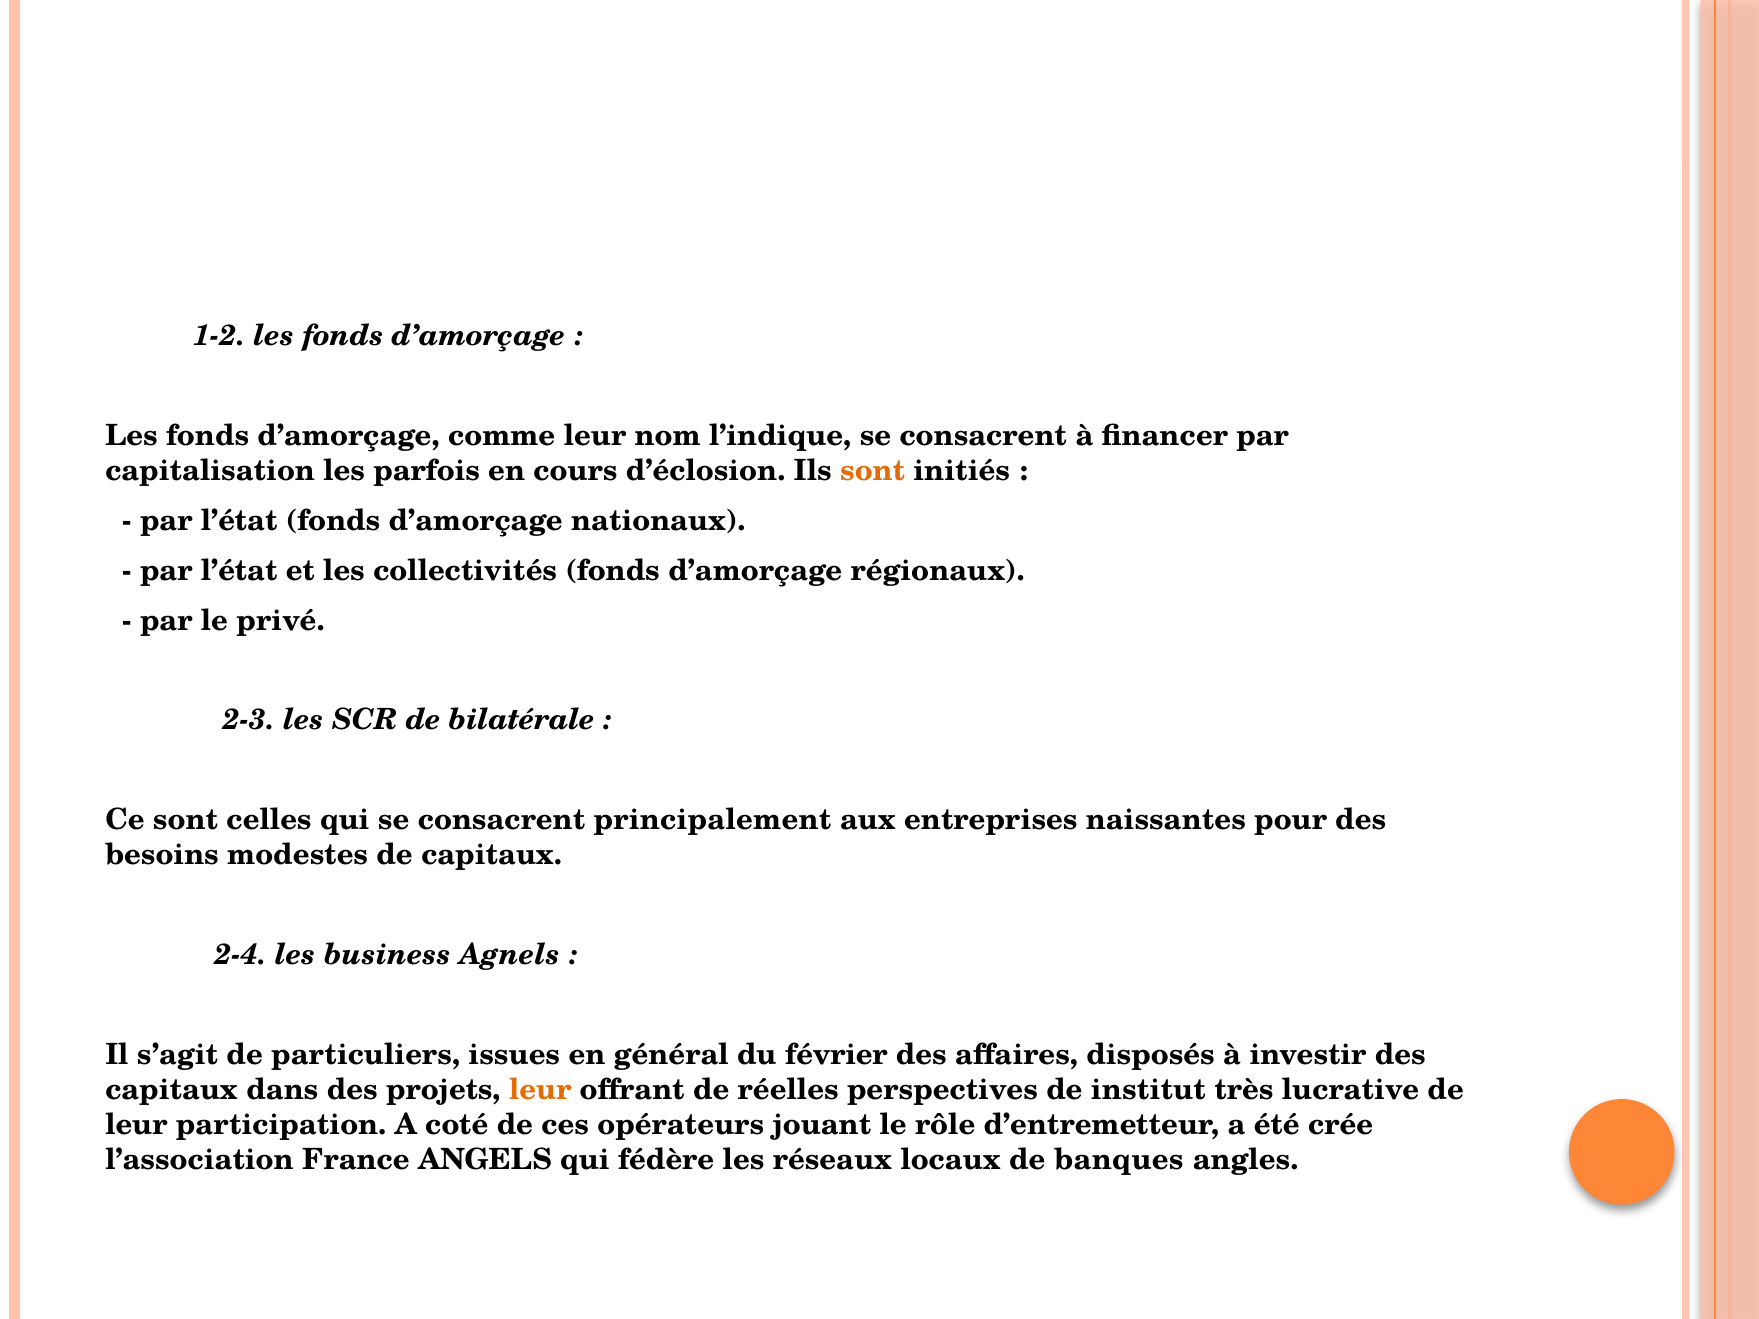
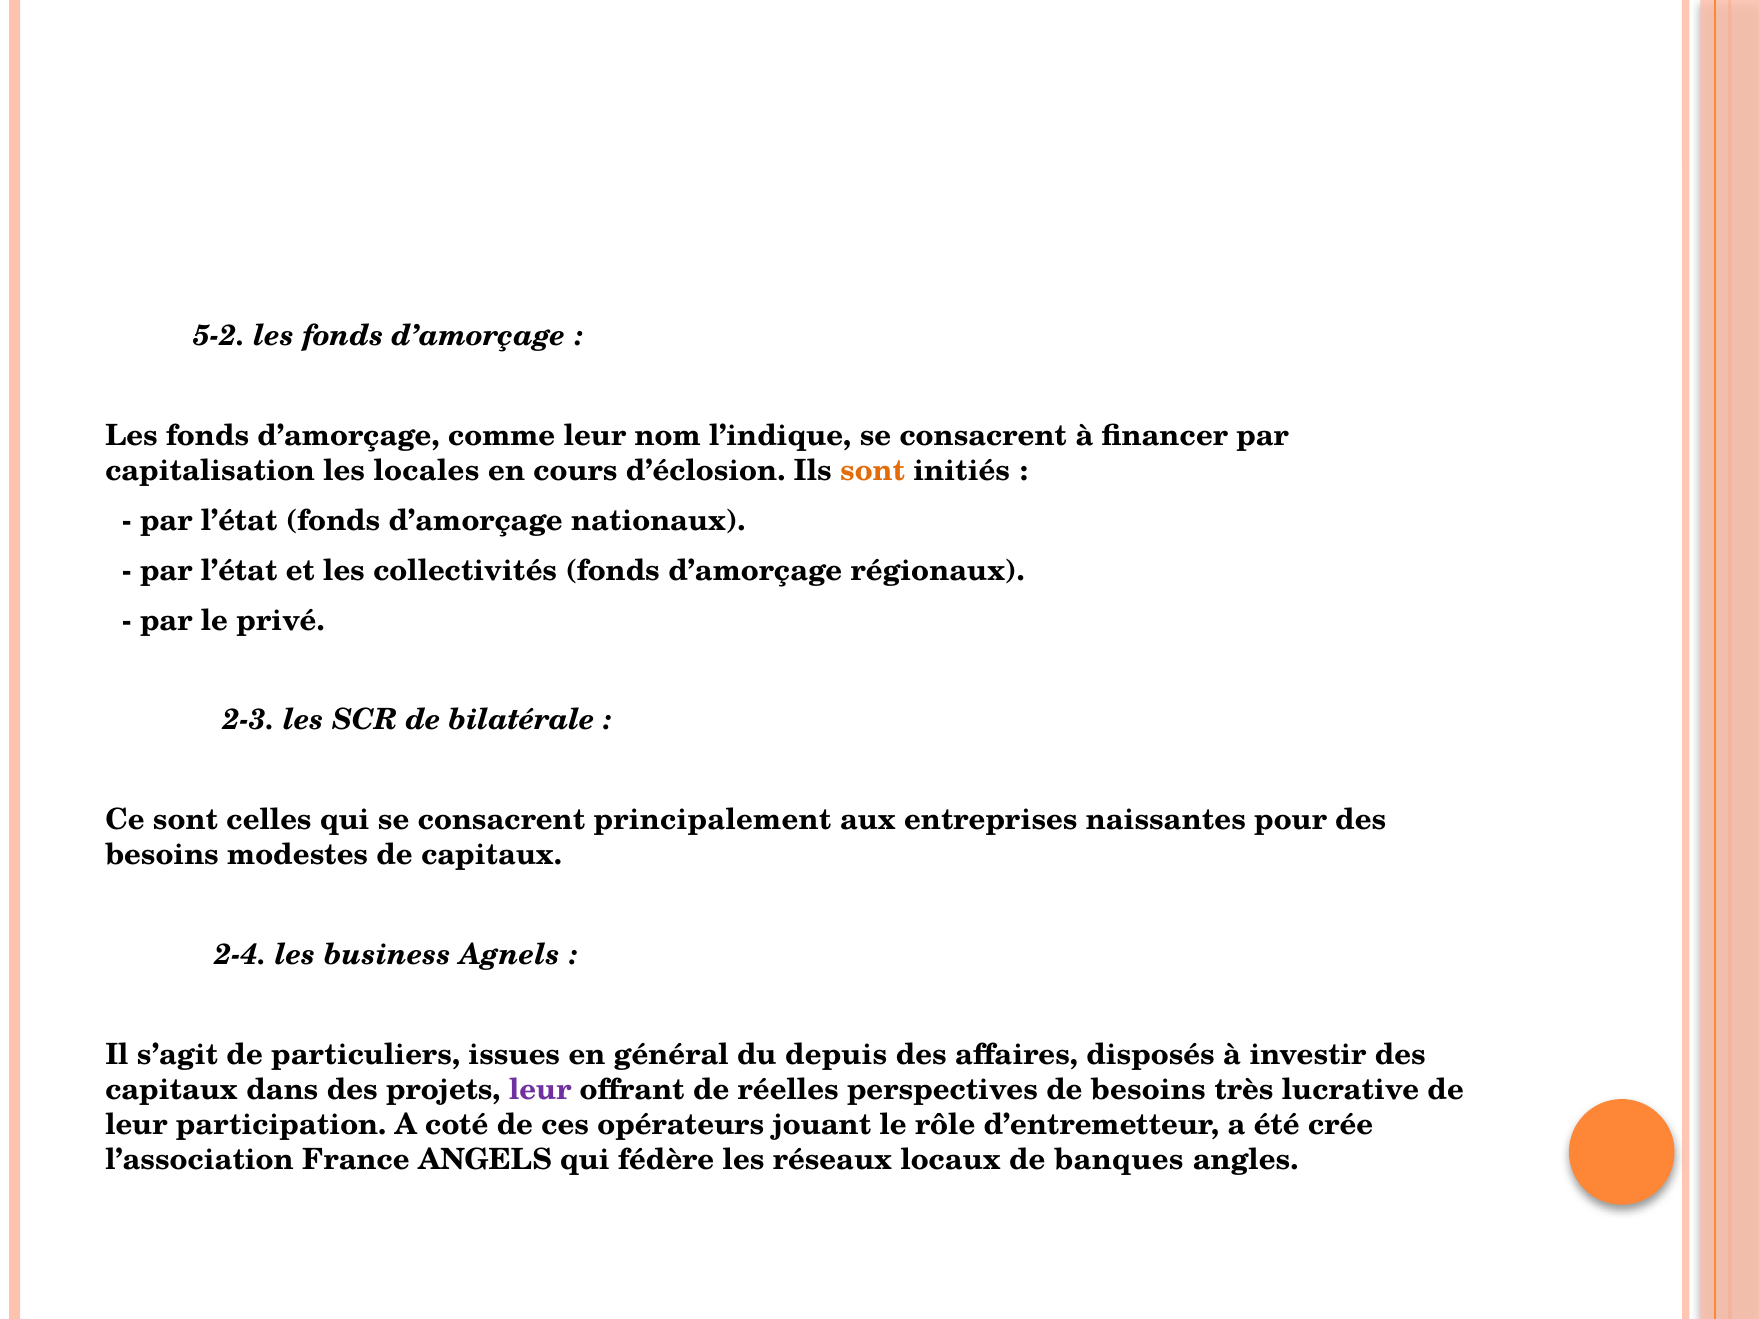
1-2: 1-2 -> 5-2
parfois: parfois -> locales
février: février -> depuis
leur at (540, 1090) colour: orange -> purple
de institut: institut -> besoins
